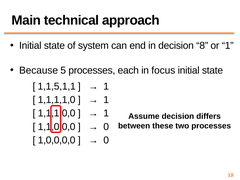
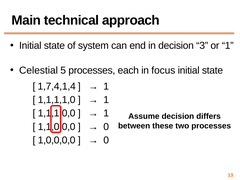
8: 8 -> 3
Because: Because -> Celestial
1,1,5,1,1: 1,1,5,1,1 -> 1,7,4,1,4
